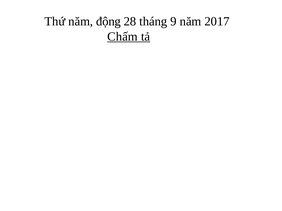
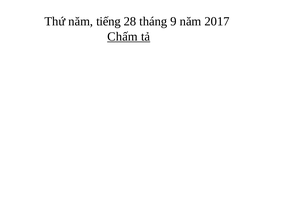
động: động -> tiếng
